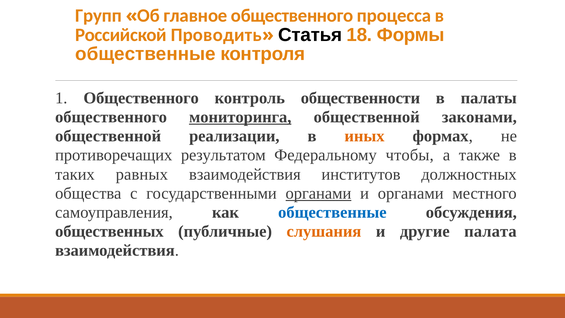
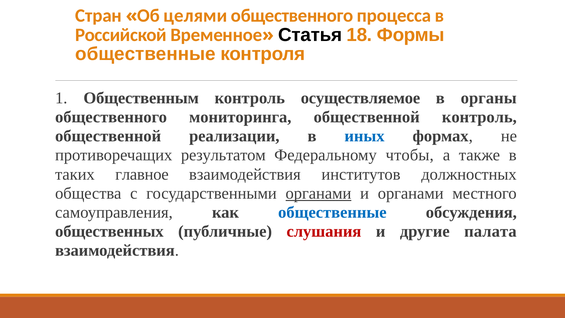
Групп: Групп -> Стран
главное: главное -> целями
Проводить: Проводить -> Временное
1 Общественного: Общественного -> Общественным
общественности: общественности -> осуществляемое
палаты: палаты -> органы
мониторинга underline: present -> none
общественной законами: законами -> контроль
иных colour: orange -> blue
равных: равных -> главное
слушания colour: orange -> red
